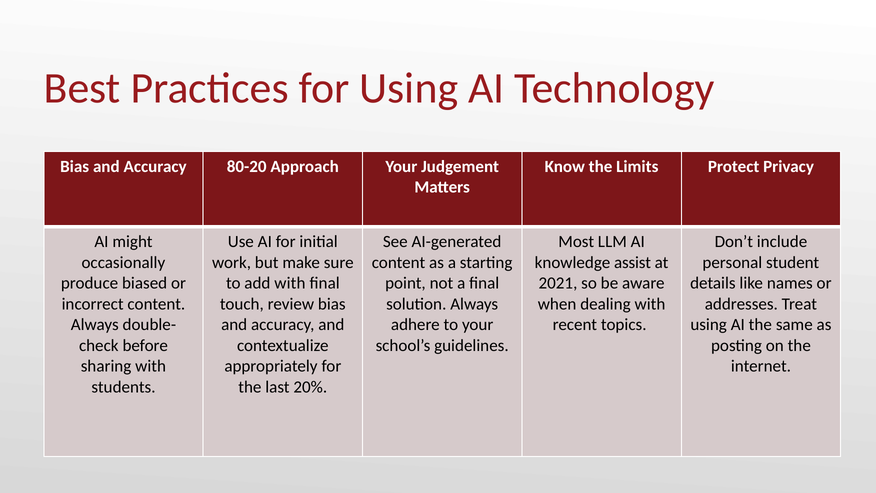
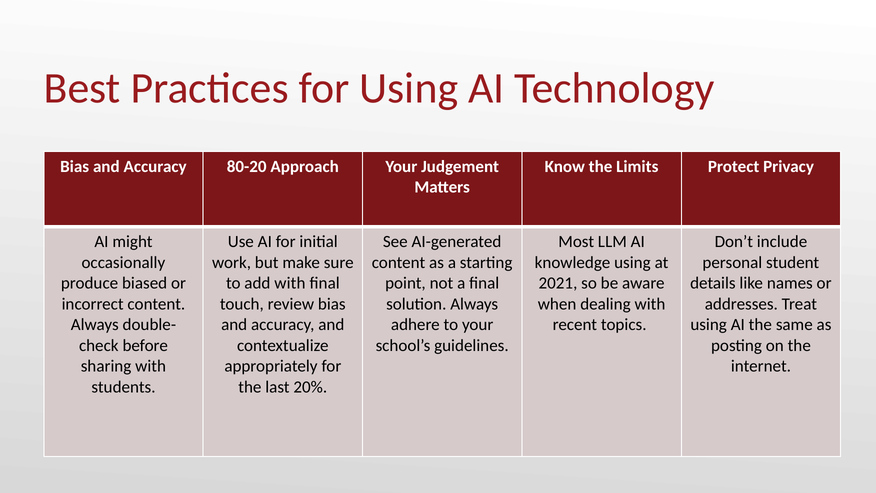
knowledge assist: assist -> using
